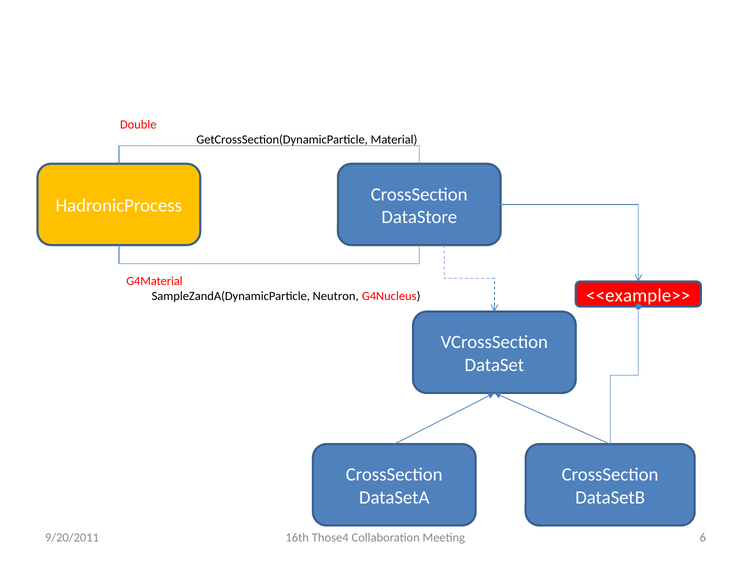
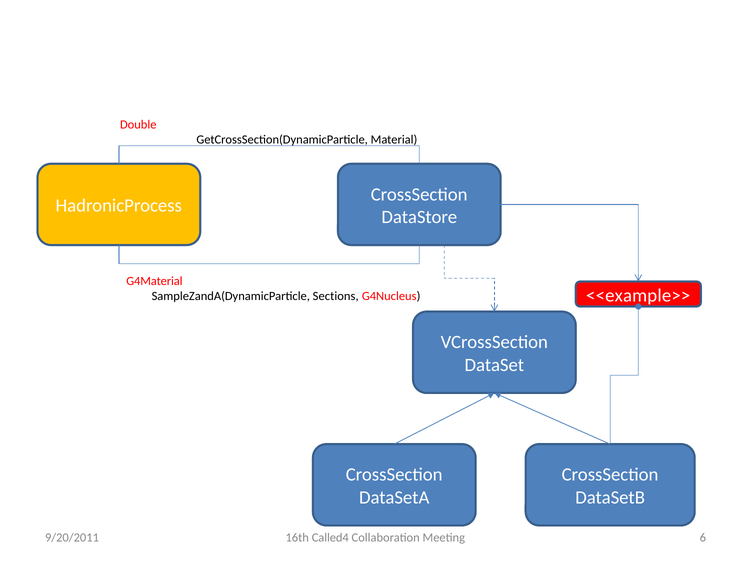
Neutron: Neutron -> Sections
Those4: Those4 -> Called4
